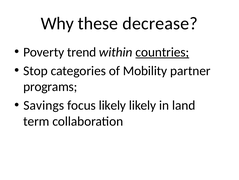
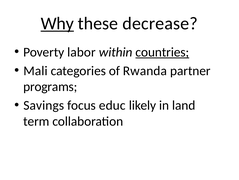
Why underline: none -> present
trend: trend -> labor
Stop: Stop -> Mali
Mobility: Mobility -> Rwanda
focus likely: likely -> educ
